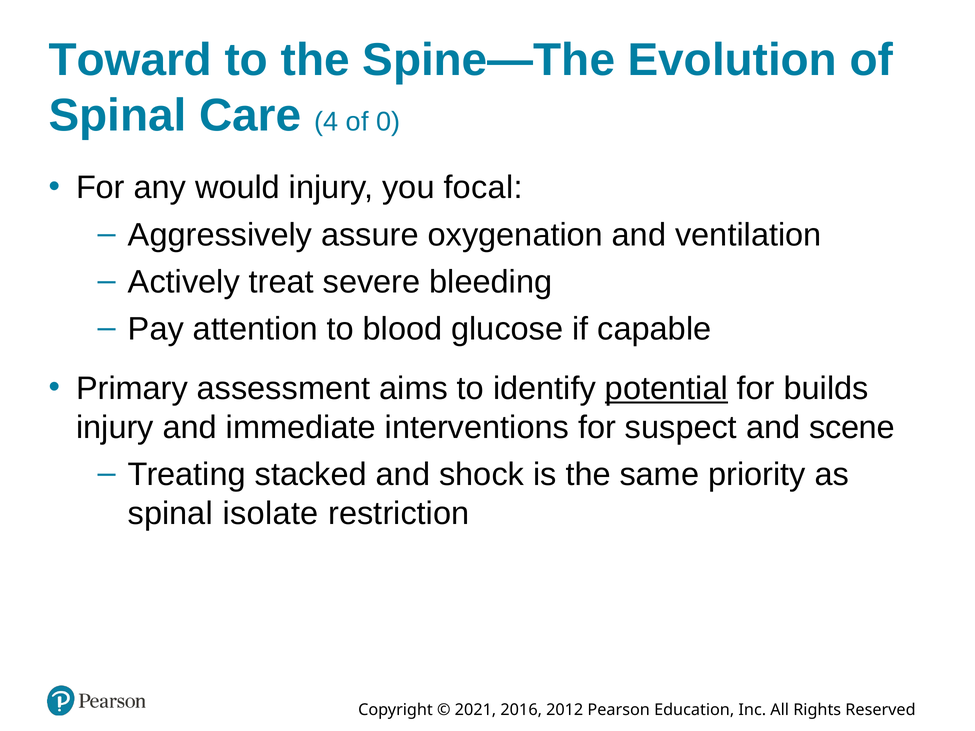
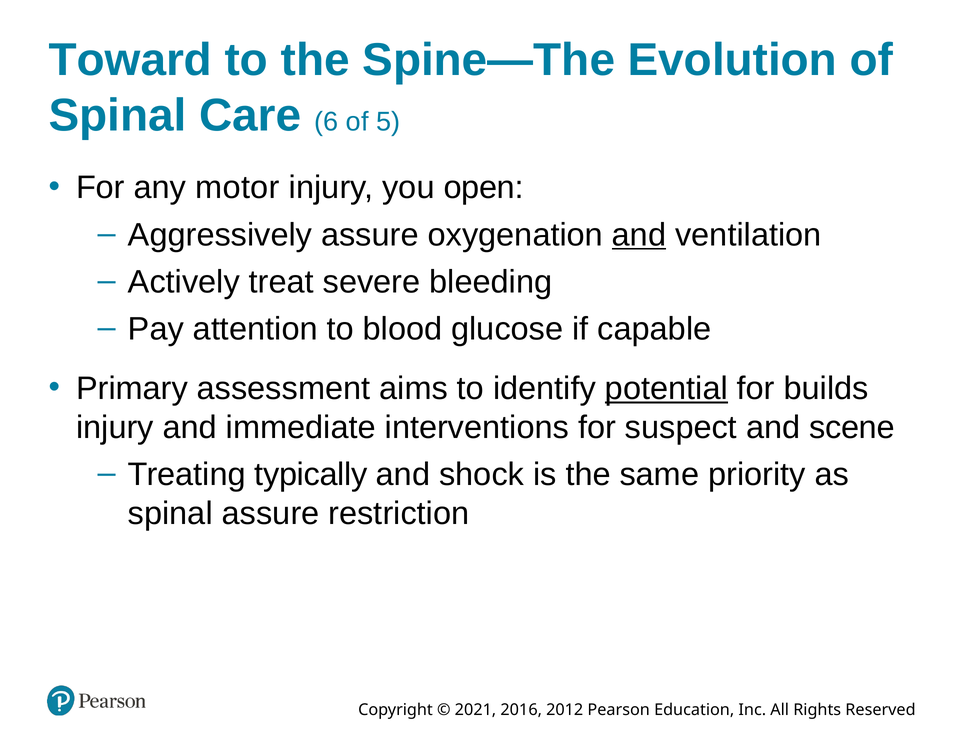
4: 4 -> 6
0: 0 -> 5
would: would -> motor
focal: focal -> open
and at (639, 235) underline: none -> present
stacked: stacked -> typically
spinal isolate: isolate -> assure
